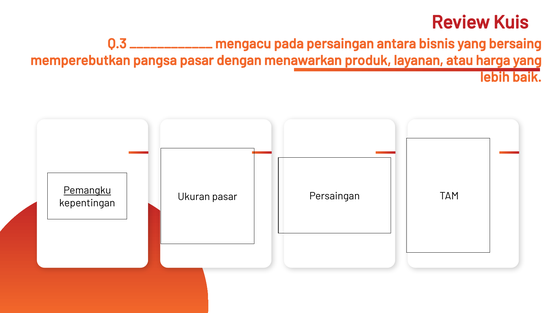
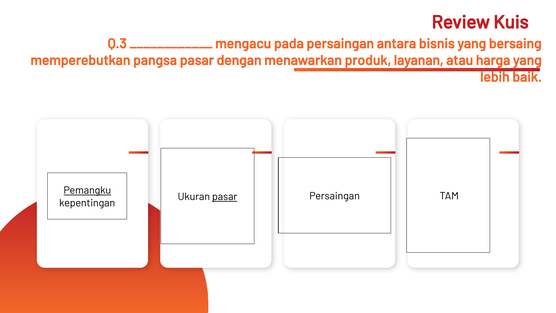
pasar at (225, 197) underline: none -> present
